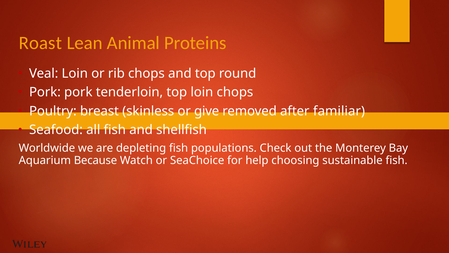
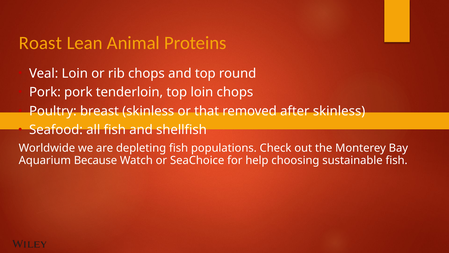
give: give -> that
after familiar: familiar -> skinless
